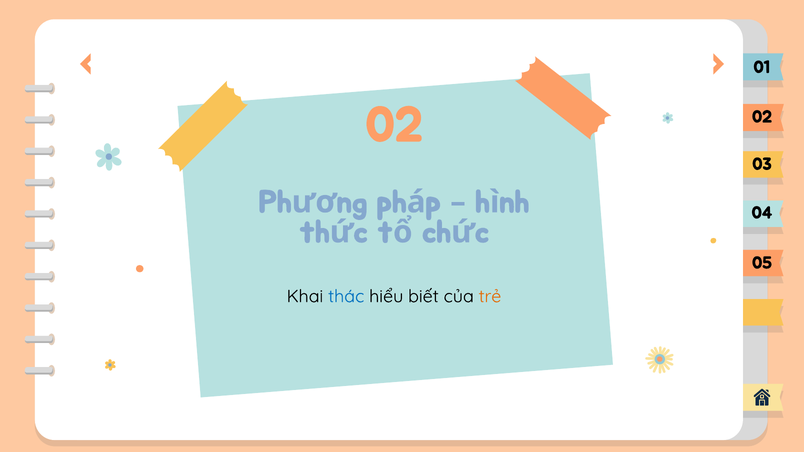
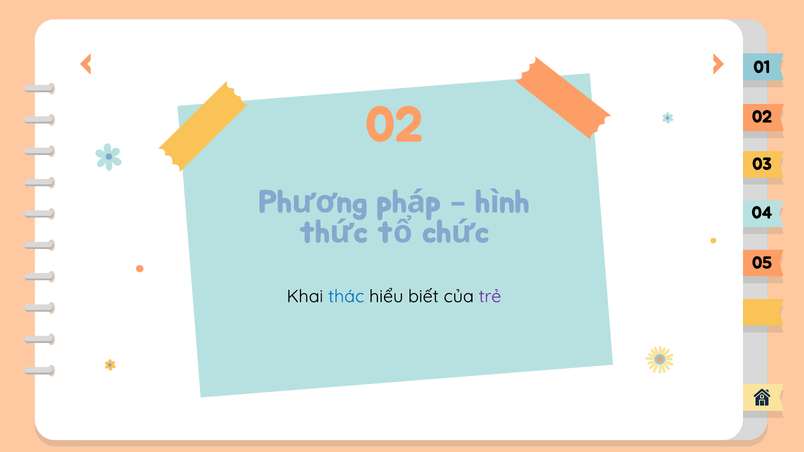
trẻ colour: orange -> purple
